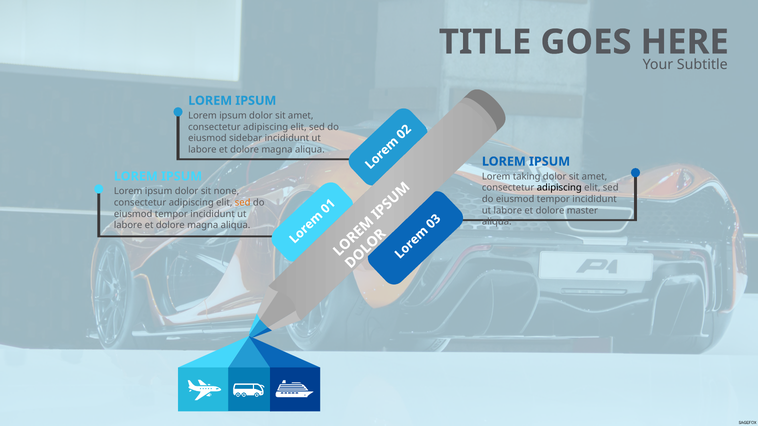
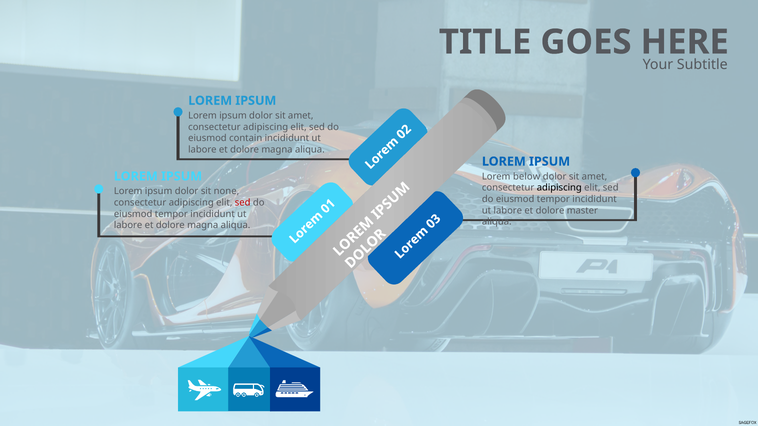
sidebar: sidebar -> contain
taking: taking -> below
sed at (243, 203) colour: orange -> red
